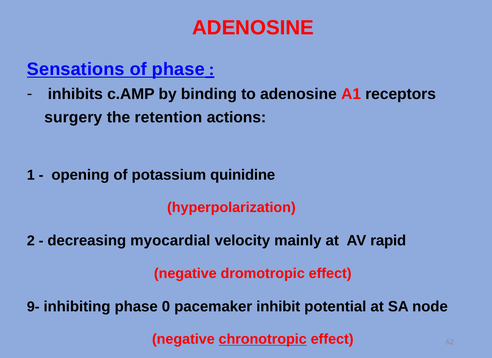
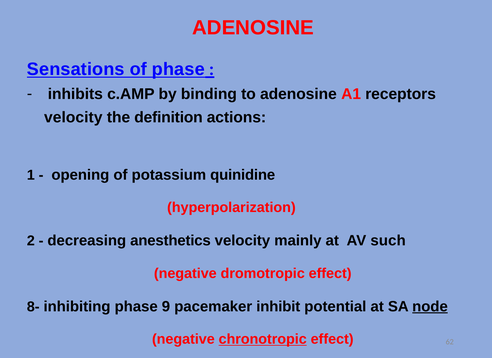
surgery at (73, 117): surgery -> velocity
retention: retention -> definition
myocardial: myocardial -> anesthetics
rapid: rapid -> such
9-: 9- -> 8-
0: 0 -> 9
node underline: none -> present
